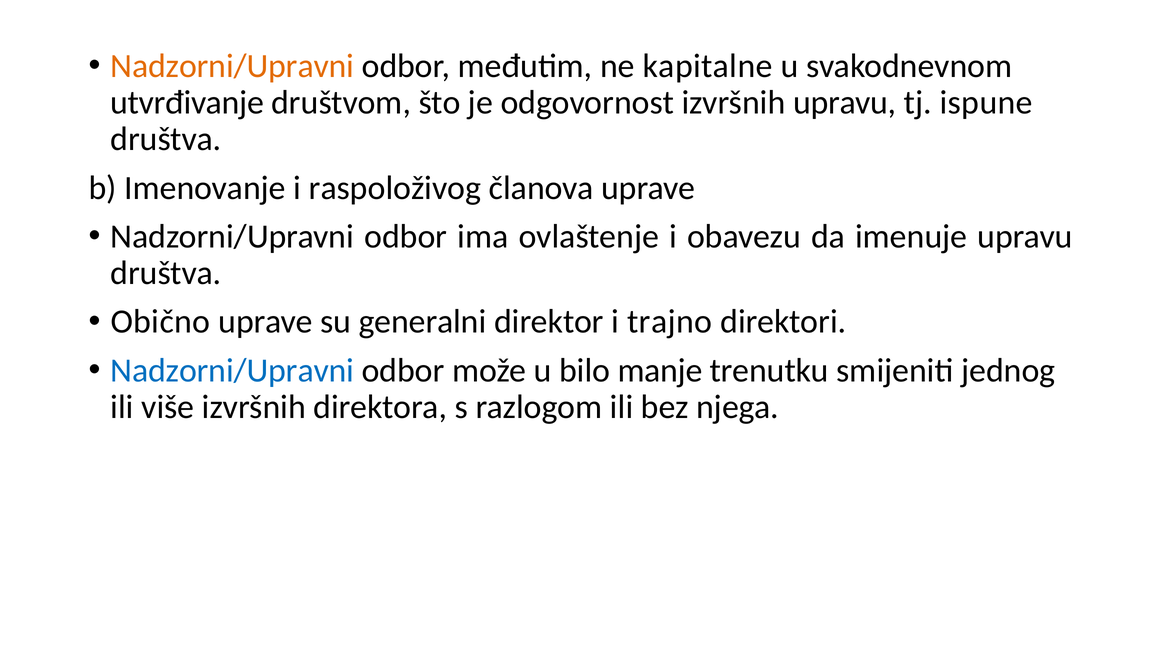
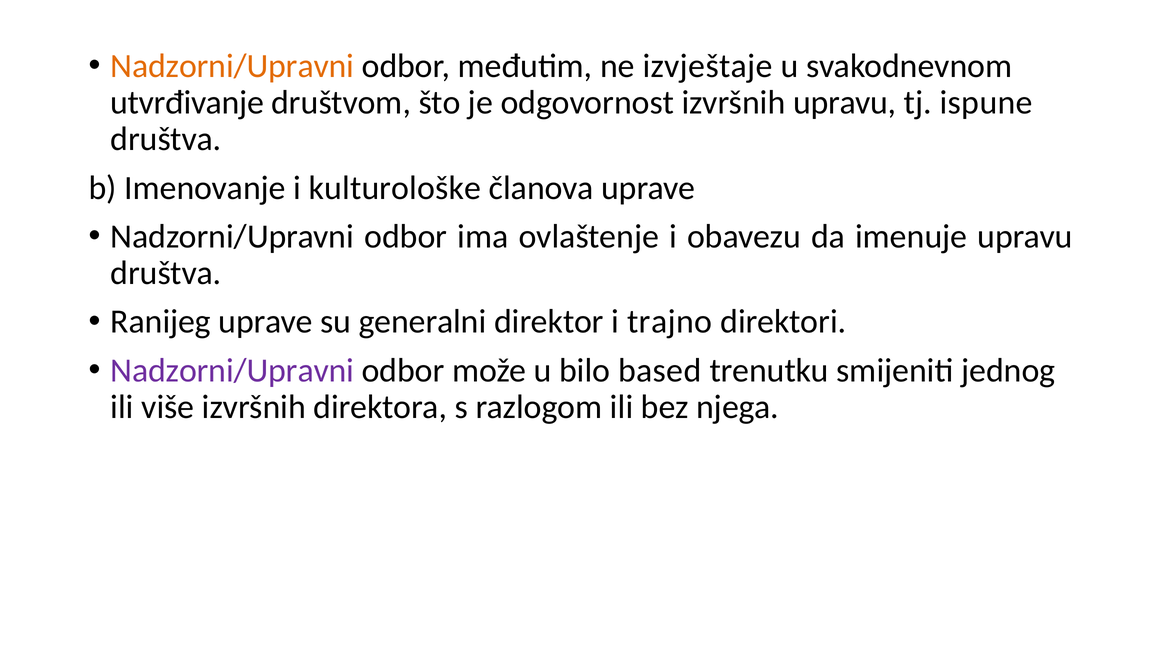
kapitalne: kapitalne -> izvještaje
raspoloživog: raspoloživog -> kulturološke
Obično: Obično -> Ranijeg
Nadzorni/Upravni at (232, 370) colour: blue -> purple
manje: manje -> based
